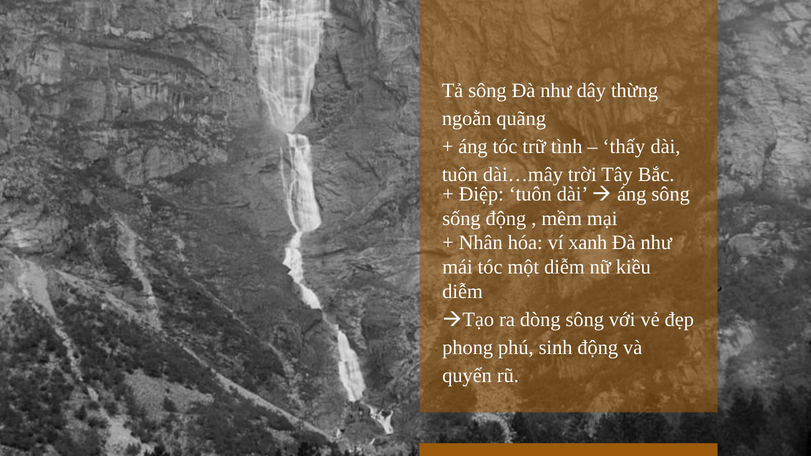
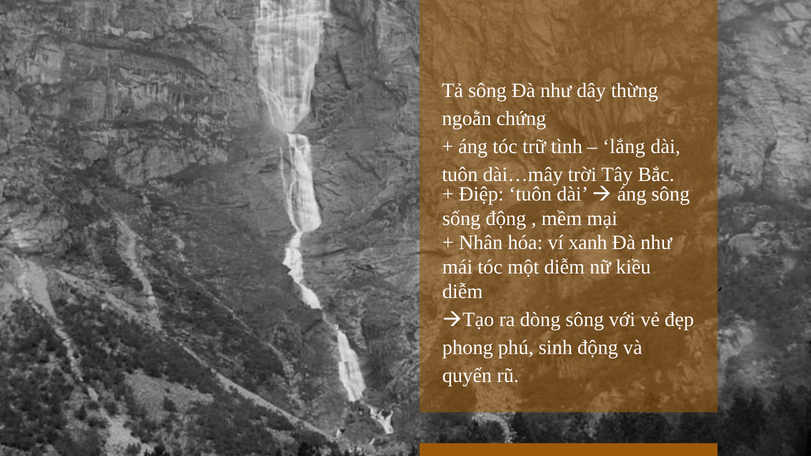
quãng: quãng -> chứng
thấy: thấy -> lắng
